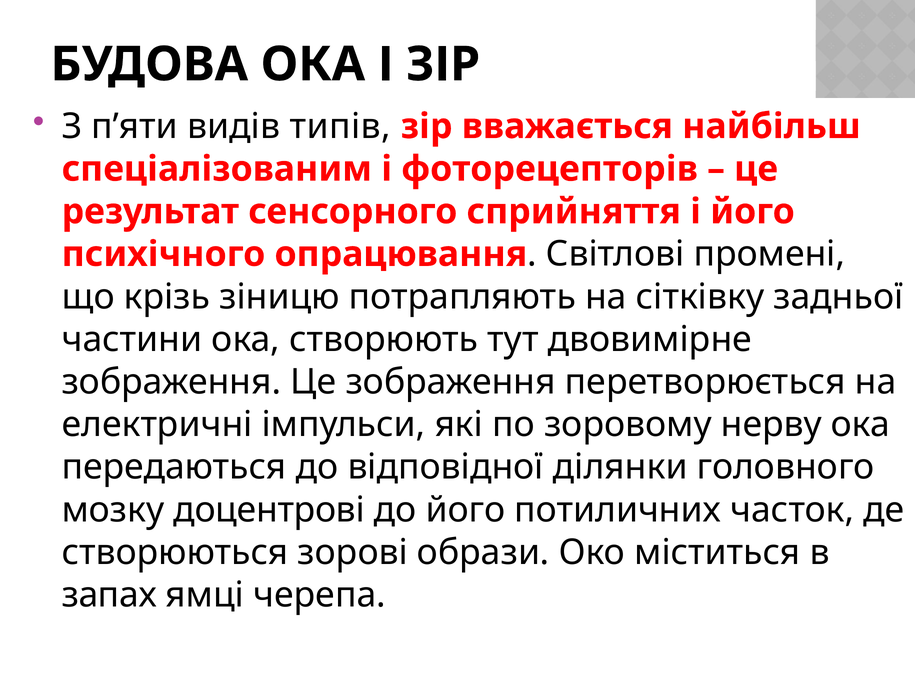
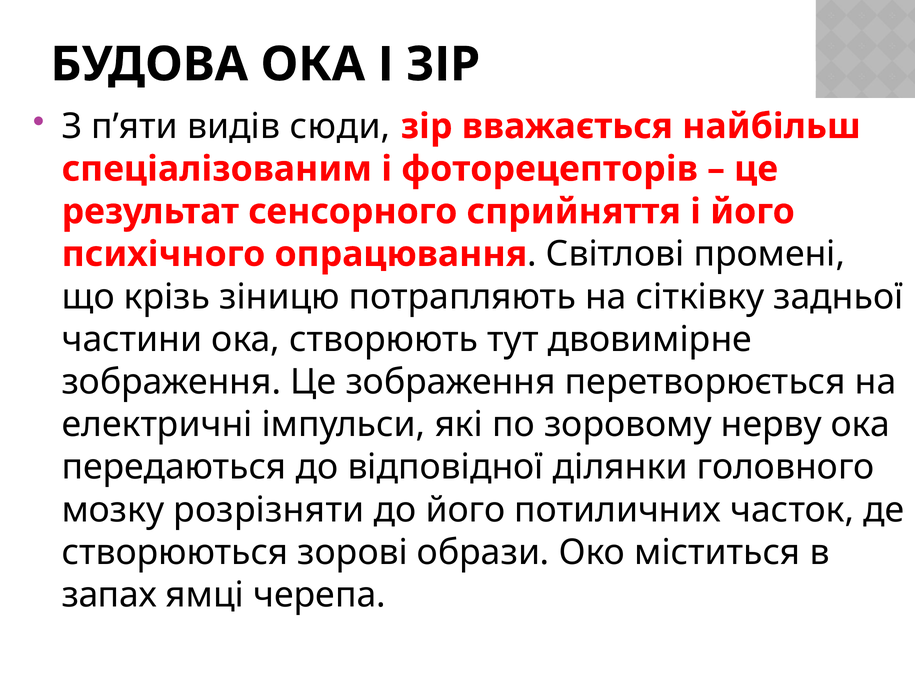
типів: типів -> сюди
доцентрові: доцентрові -> розрізняти
